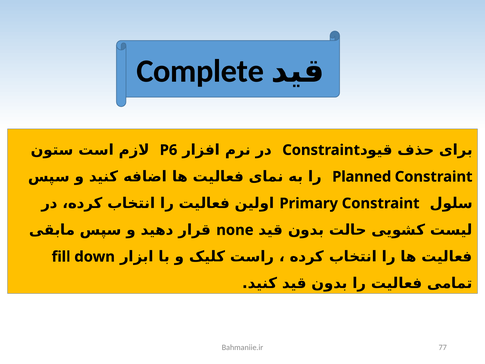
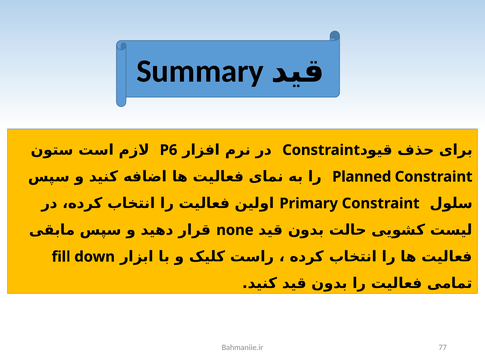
Complete: Complete -> Summary
